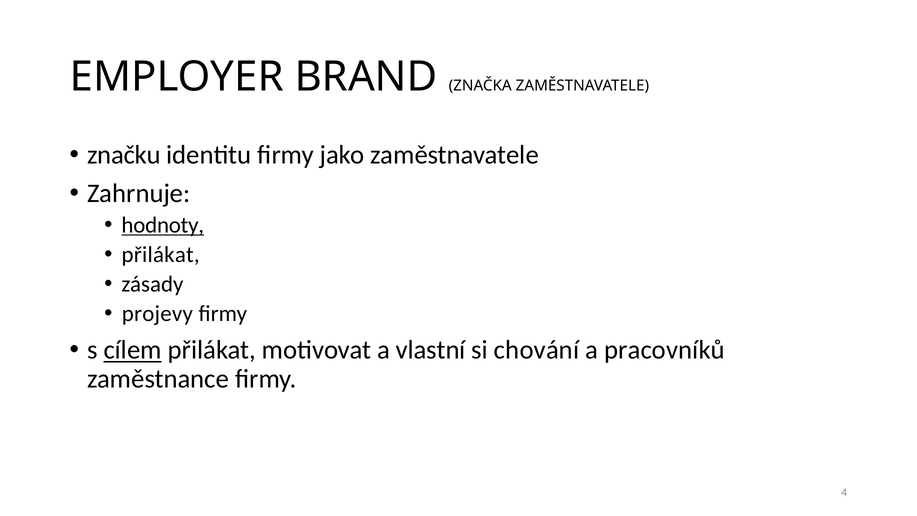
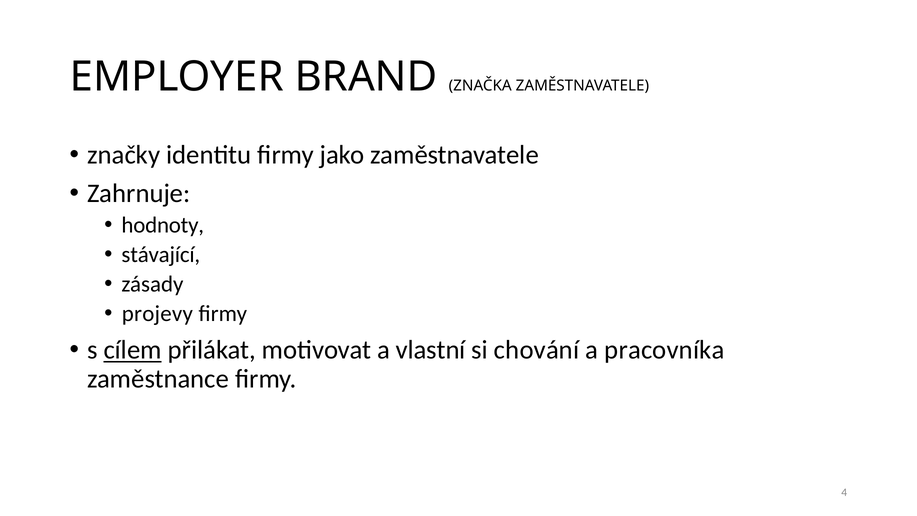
značku: značku -> značky
hodnoty underline: present -> none
přilákat at (161, 255): přilákat -> stávající
pracovníků: pracovníků -> pracovníka
